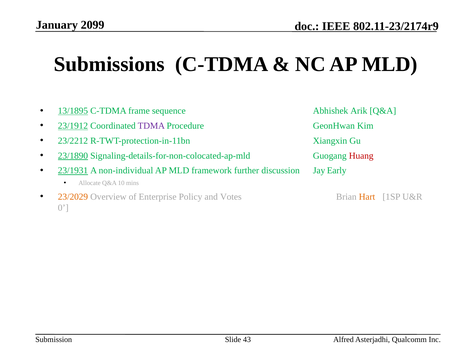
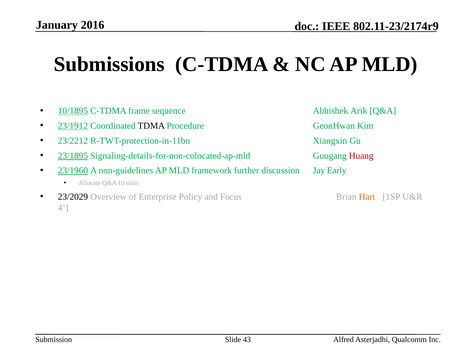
2099: 2099 -> 2016
13/1895: 13/1895 -> 10/1895
TDMA colour: purple -> black
23/1890: 23/1890 -> 23/1895
23/1931: 23/1931 -> 23/1960
non-individual: non-individual -> non-guidelines
23/2029 colour: orange -> black
Votes: Votes -> Focus
0: 0 -> 4
